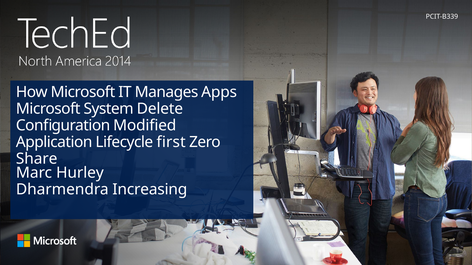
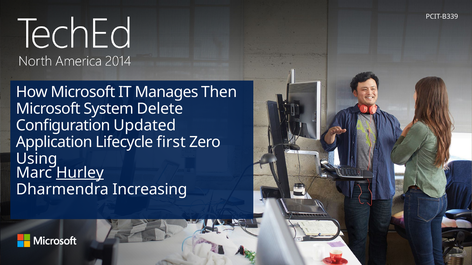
Apps: Apps -> Then
Modified: Modified -> Updated
Share: Share -> Using
Hurley underline: none -> present
